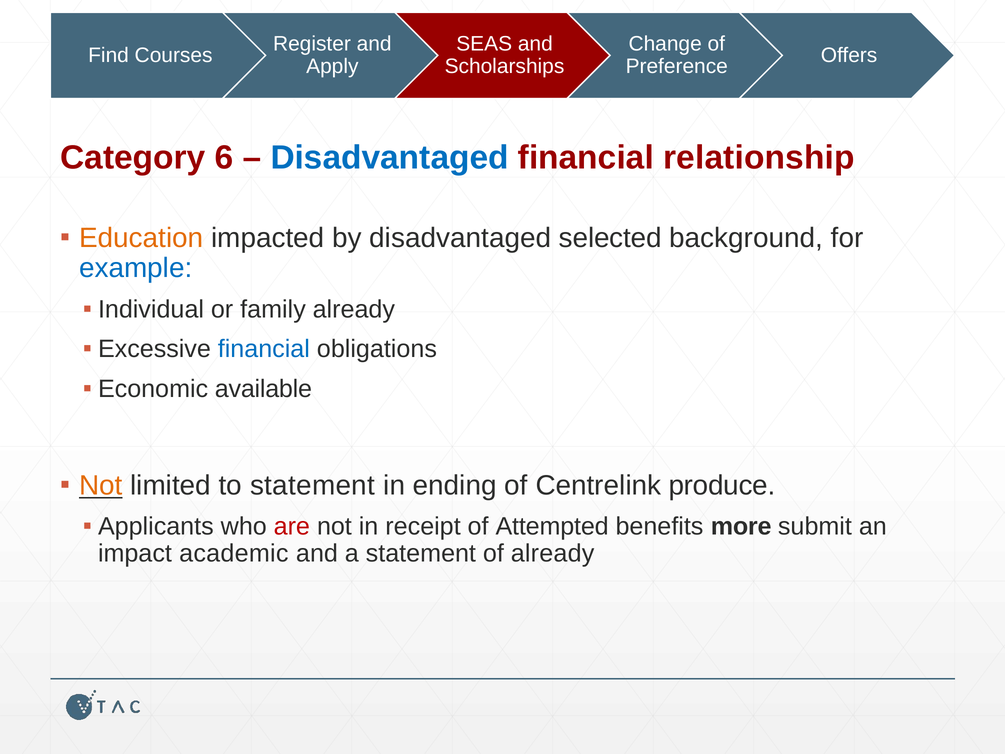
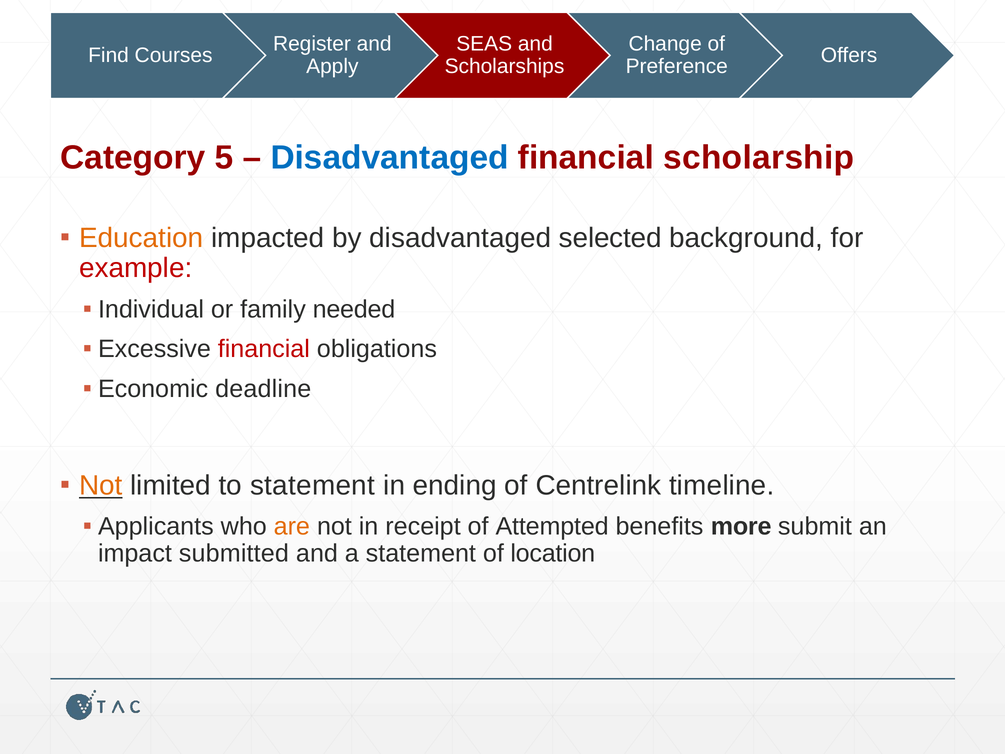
6: 6 -> 5
relationship: relationship -> scholarship
example colour: blue -> red
family already: already -> needed
financial at (264, 349) colour: blue -> red
available: available -> deadline
produce: produce -> timeline
are colour: red -> orange
academic: academic -> submitted
of already: already -> location
